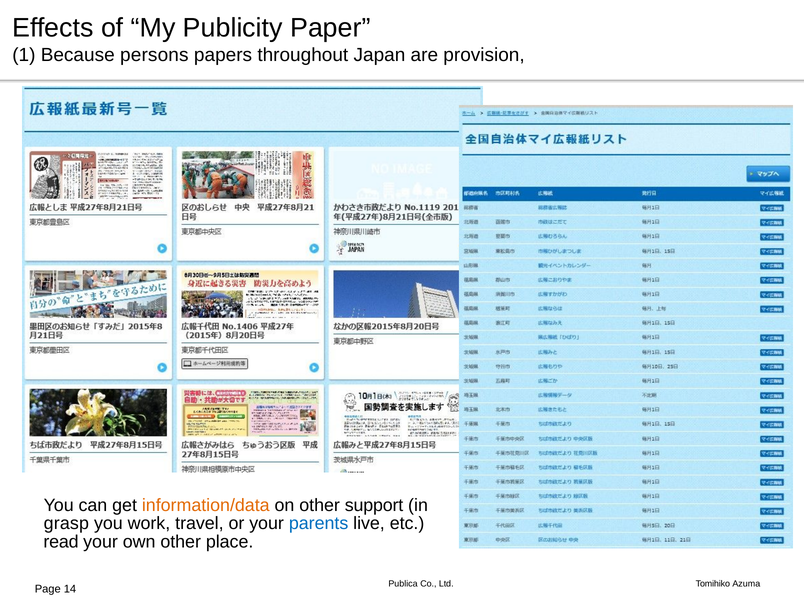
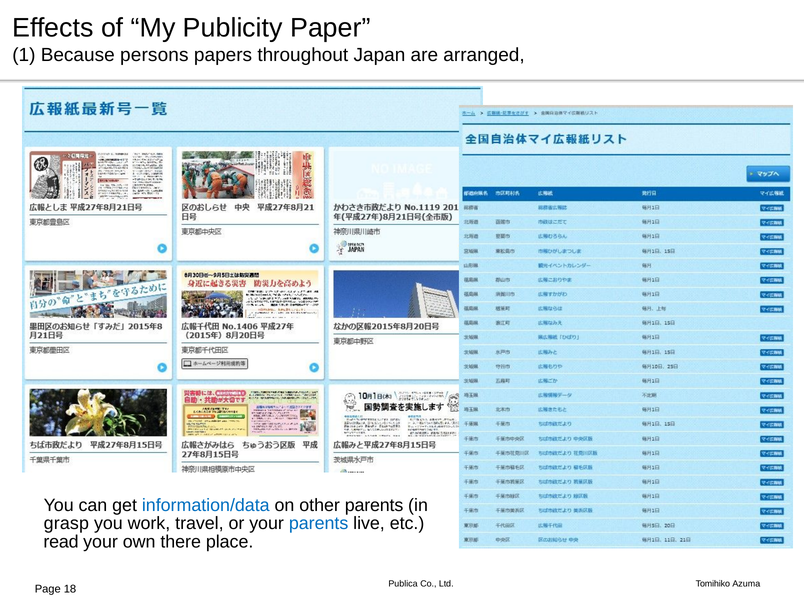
provision: provision -> arranged
information/data colour: orange -> blue
other support: support -> parents
own other: other -> there
14: 14 -> 18
